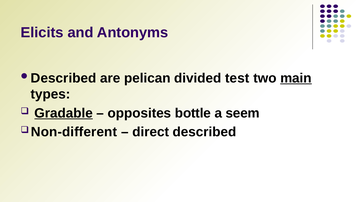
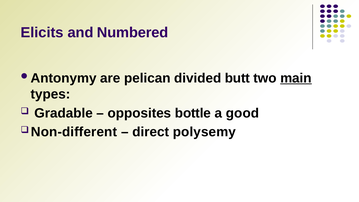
Antonyms: Antonyms -> Numbered
Described at (64, 78): Described -> Antonymy
test: test -> butt
Gradable underline: present -> none
seem: seem -> good
direct described: described -> polysemy
